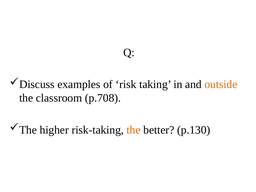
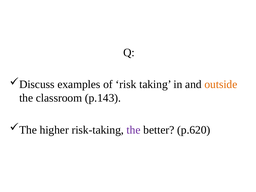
p.708: p.708 -> p.143
the at (134, 130) colour: orange -> purple
p.130: p.130 -> p.620
